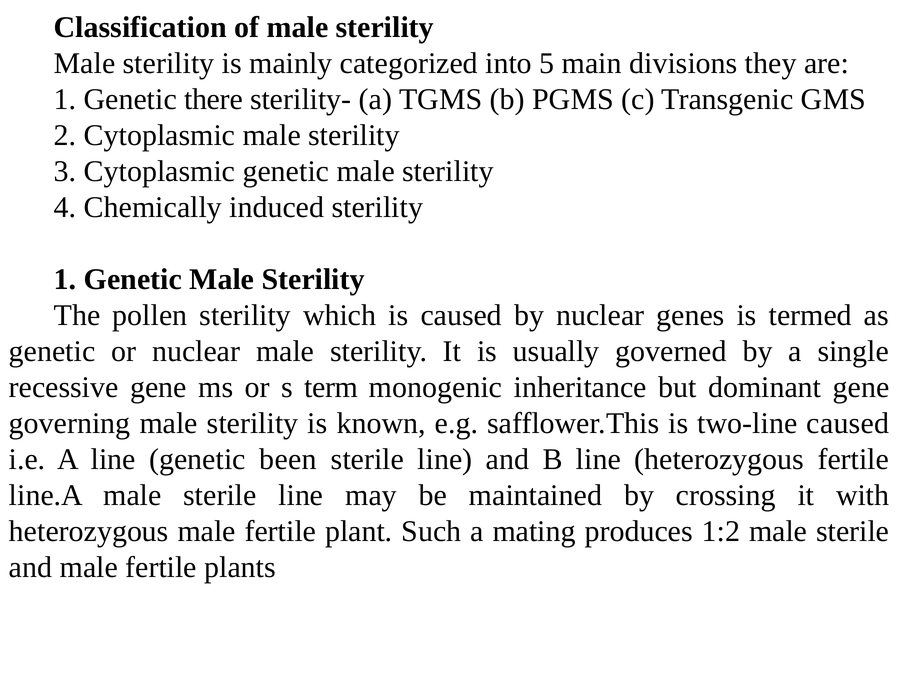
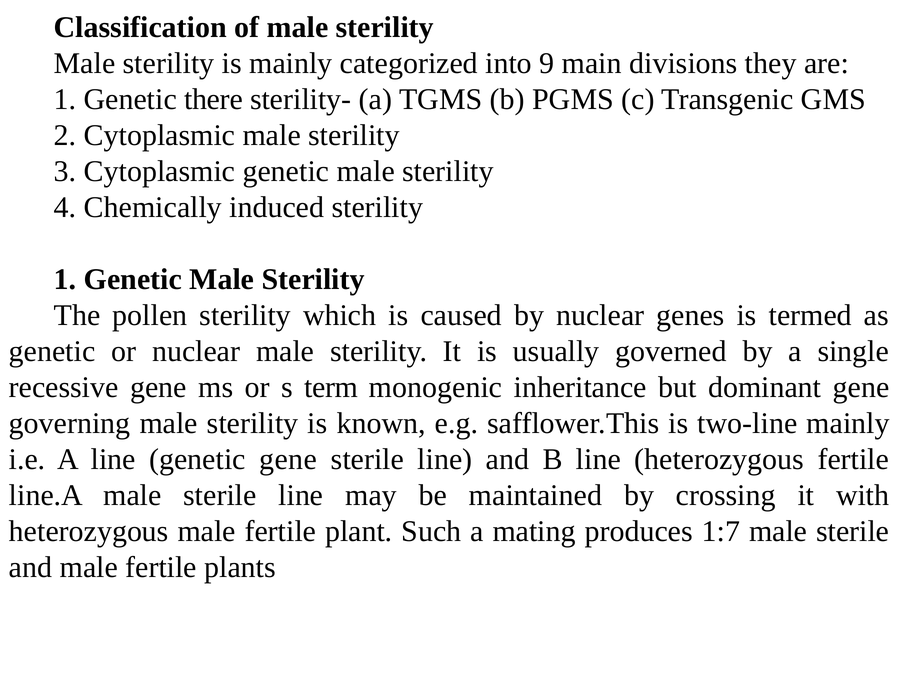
5: 5 -> 9
two-line caused: caused -> mainly
genetic been: been -> gene
1:2: 1:2 -> 1:7
